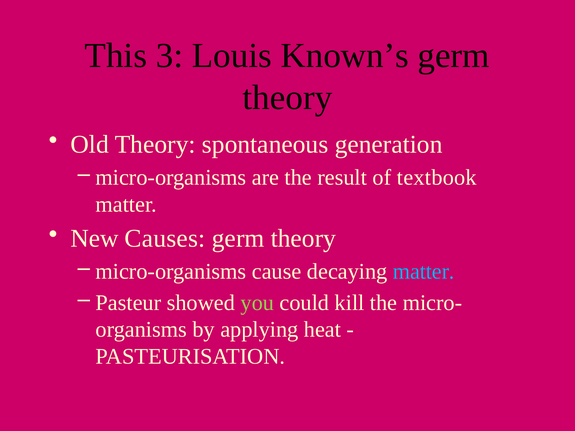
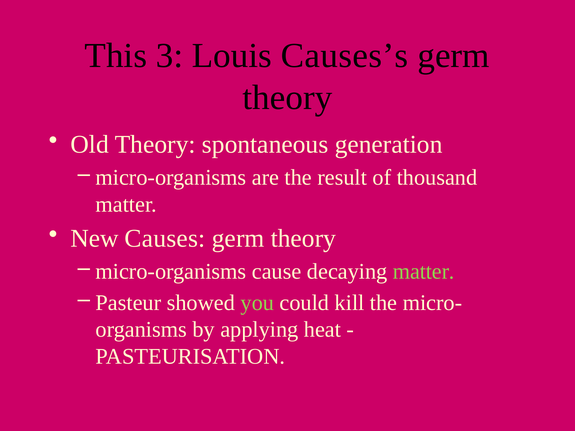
Known’s: Known’s -> Causes’s
textbook: textbook -> thousand
matter at (424, 272) colour: light blue -> light green
